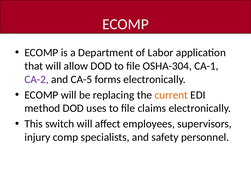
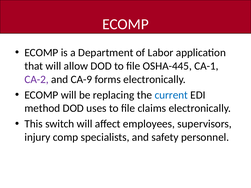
OSHA-304: OSHA-304 -> OSHA-445
CA-5: CA-5 -> CA-9
current colour: orange -> blue
